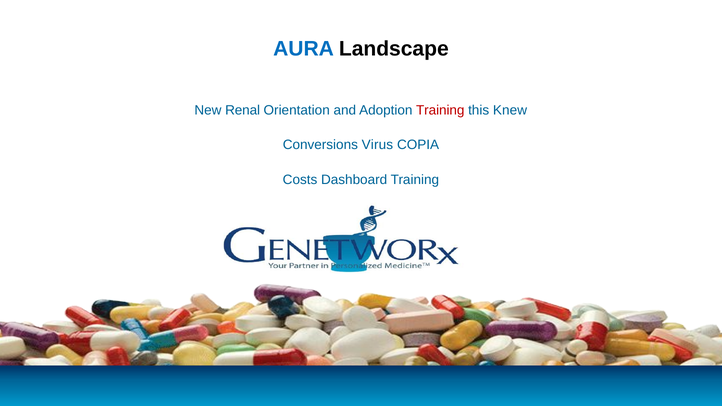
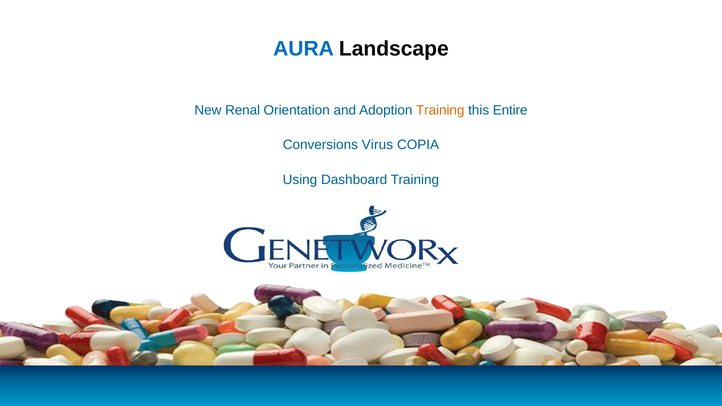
Training at (440, 110) colour: red -> orange
Knew: Knew -> Entire
Costs: Costs -> Using
